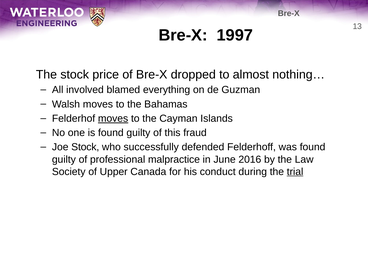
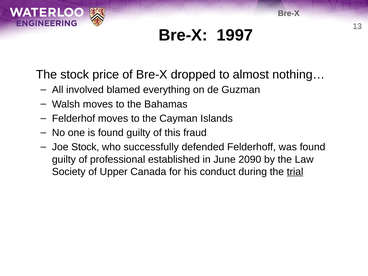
moves at (113, 118) underline: present -> none
malpractice: malpractice -> established
2016: 2016 -> 2090
